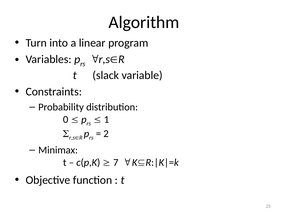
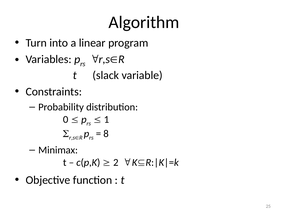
2: 2 -> 8
7: 7 -> 2
